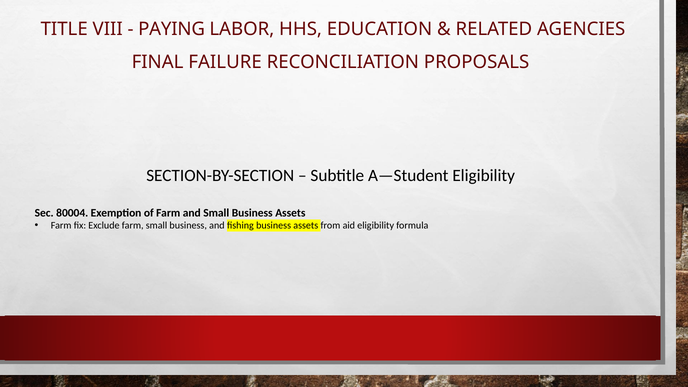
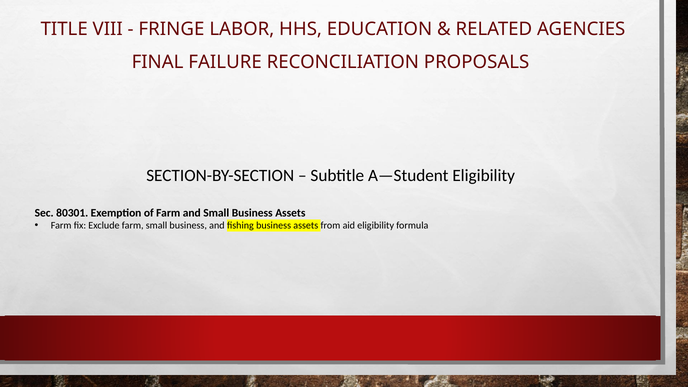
PAYING: PAYING -> FRINGE
80004: 80004 -> 80301
